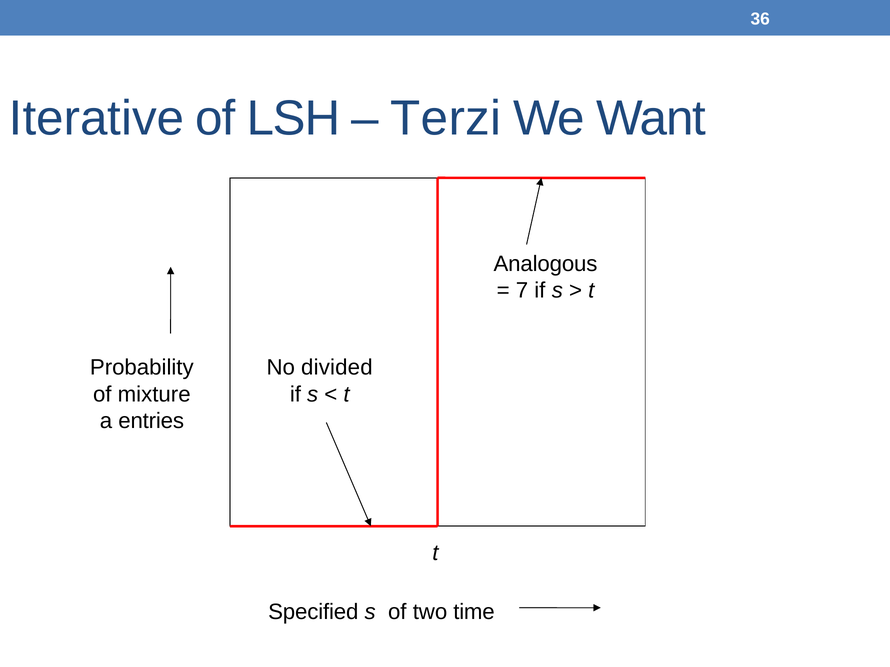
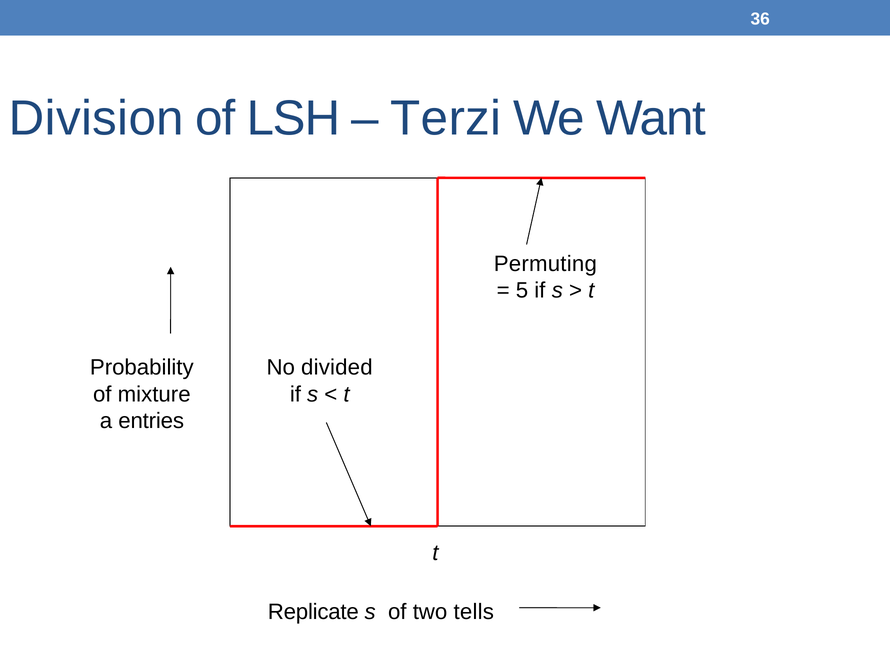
Iterative: Iterative -> Division
Analogous: Analogous -> Permuting
7: 7 -> 5
Specified: Specified -> Replicate
time: time -> tells
